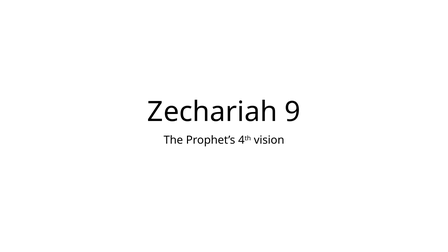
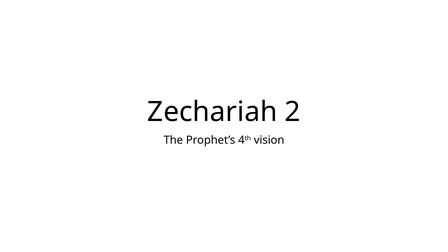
9: 9 -> 2
